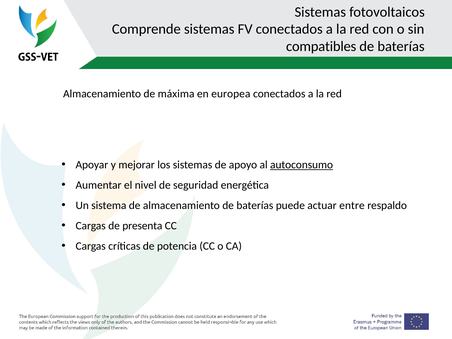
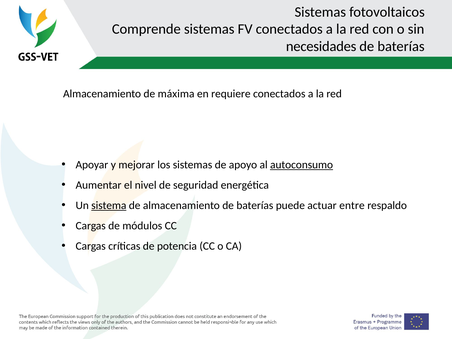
compatibles: compatibles -> necesidades
europea: europea -> requiere
sistema underline: none -> present
presenta: presenta -> módulos
